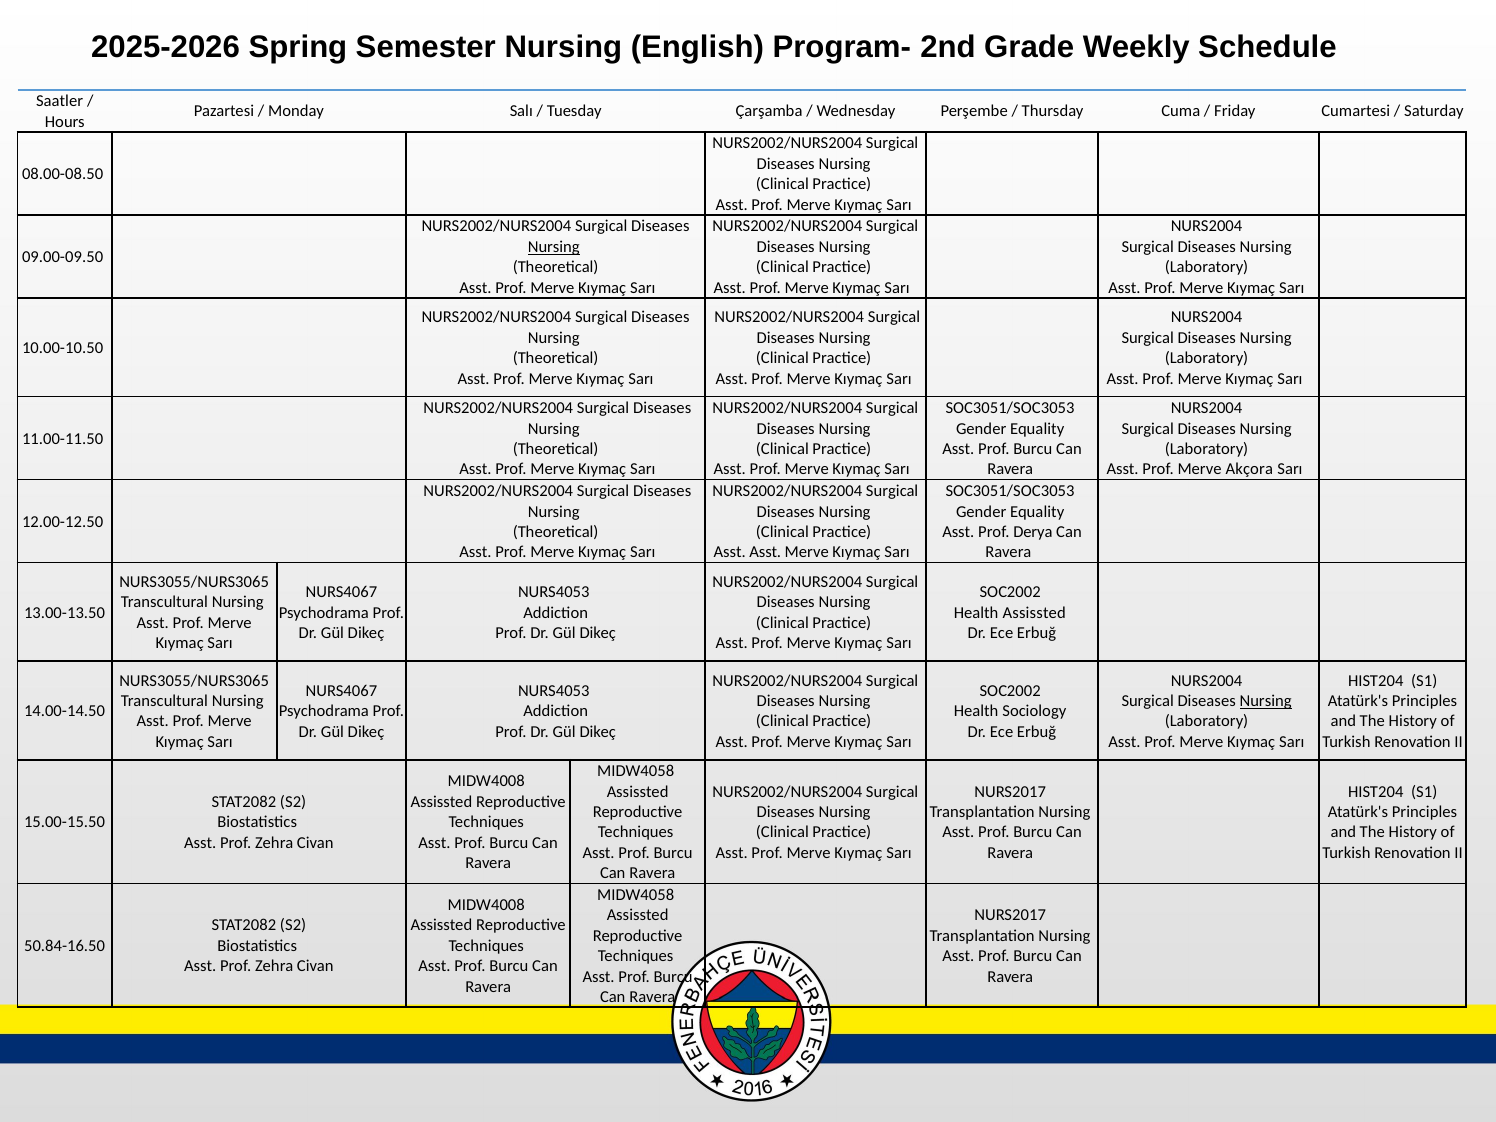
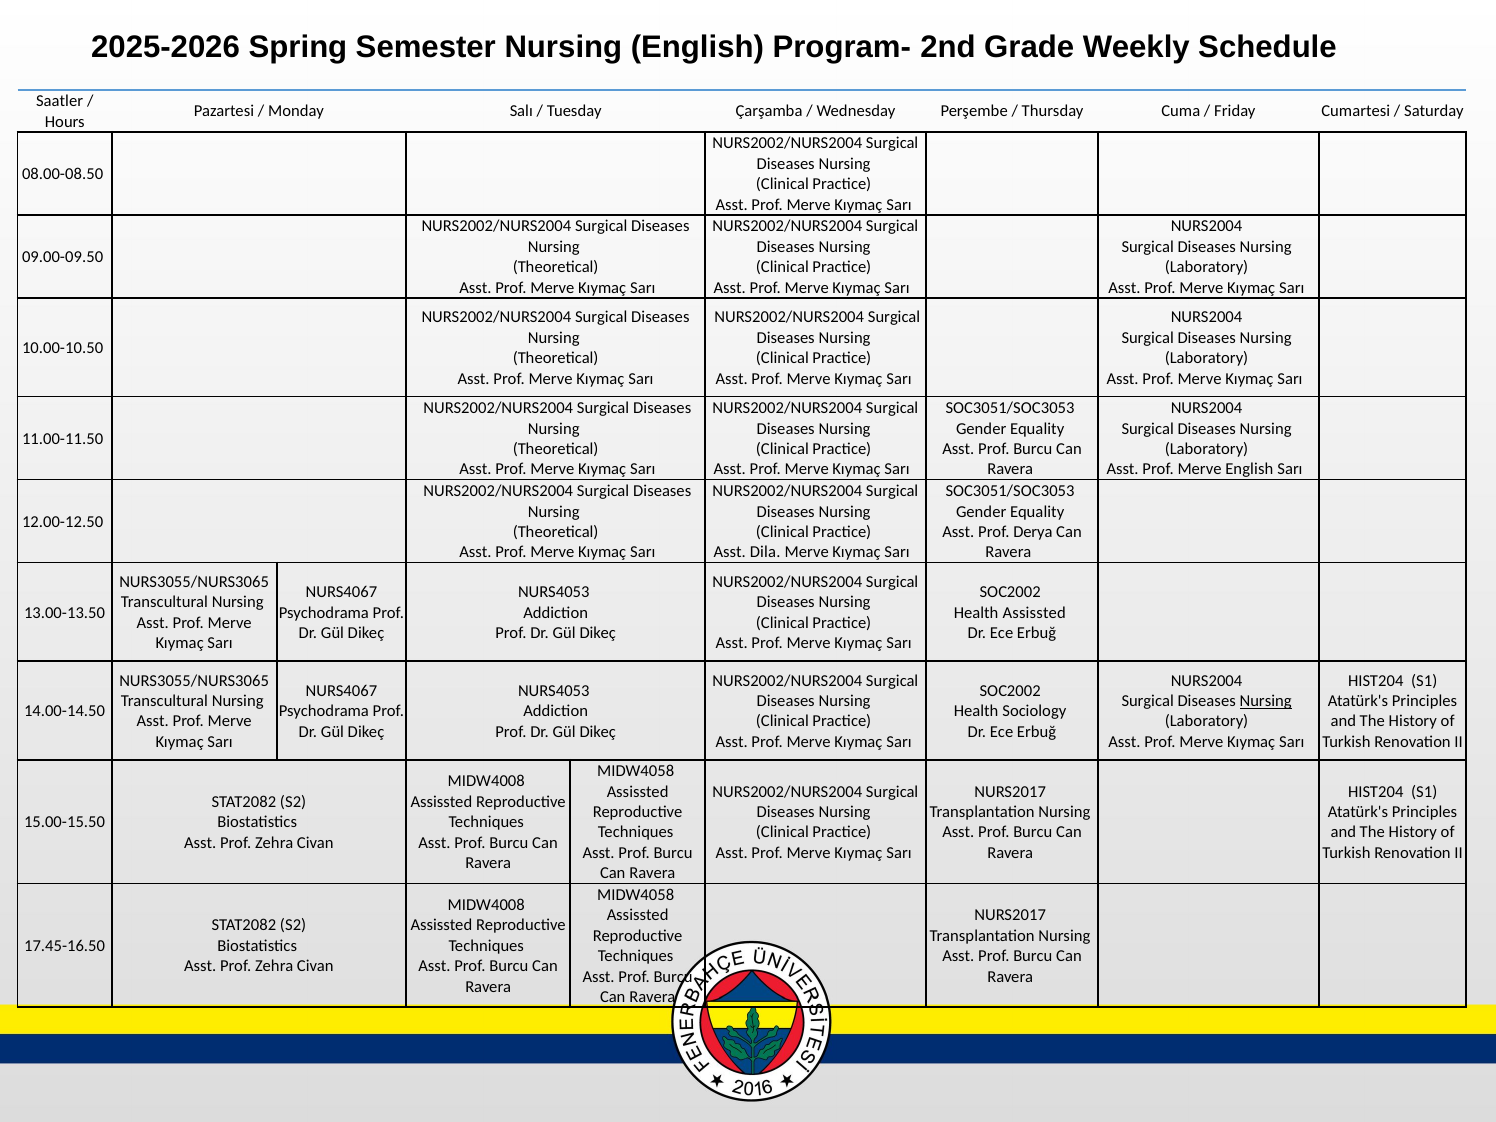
Nursing at (554, 247) underline: present -> none
Merve Akçora: Akçora -> English
Asst Asst: Asst -> Dila
50.84-16.50: 50.84-16.50 -> 17.45-16.50
